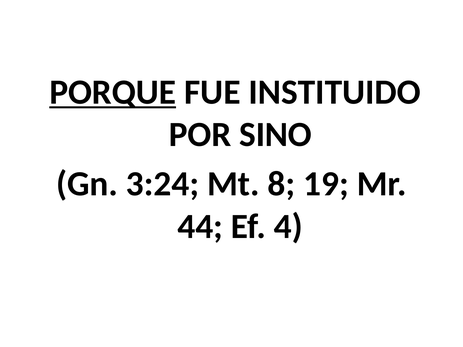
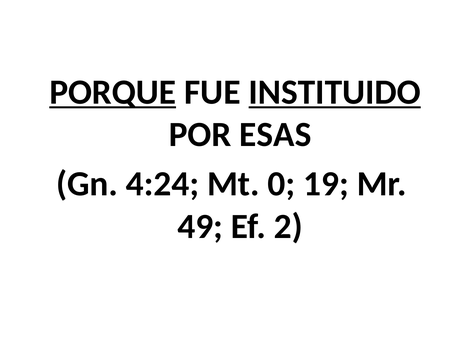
INSTITUIDO underline: none -> present
SINO: SINO -> ESAS
3:24: 3:24 -> 4:24
8: 8 -> 0
44: 44 -> 49
4: 4 -> 2
